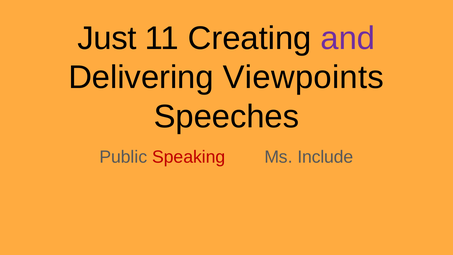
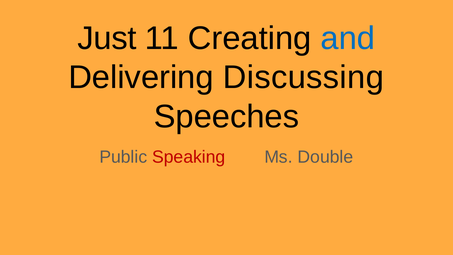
and colour: purple -> blue
Viewpoints: Viewpoints -> Discussing
Include: Include -> Double
